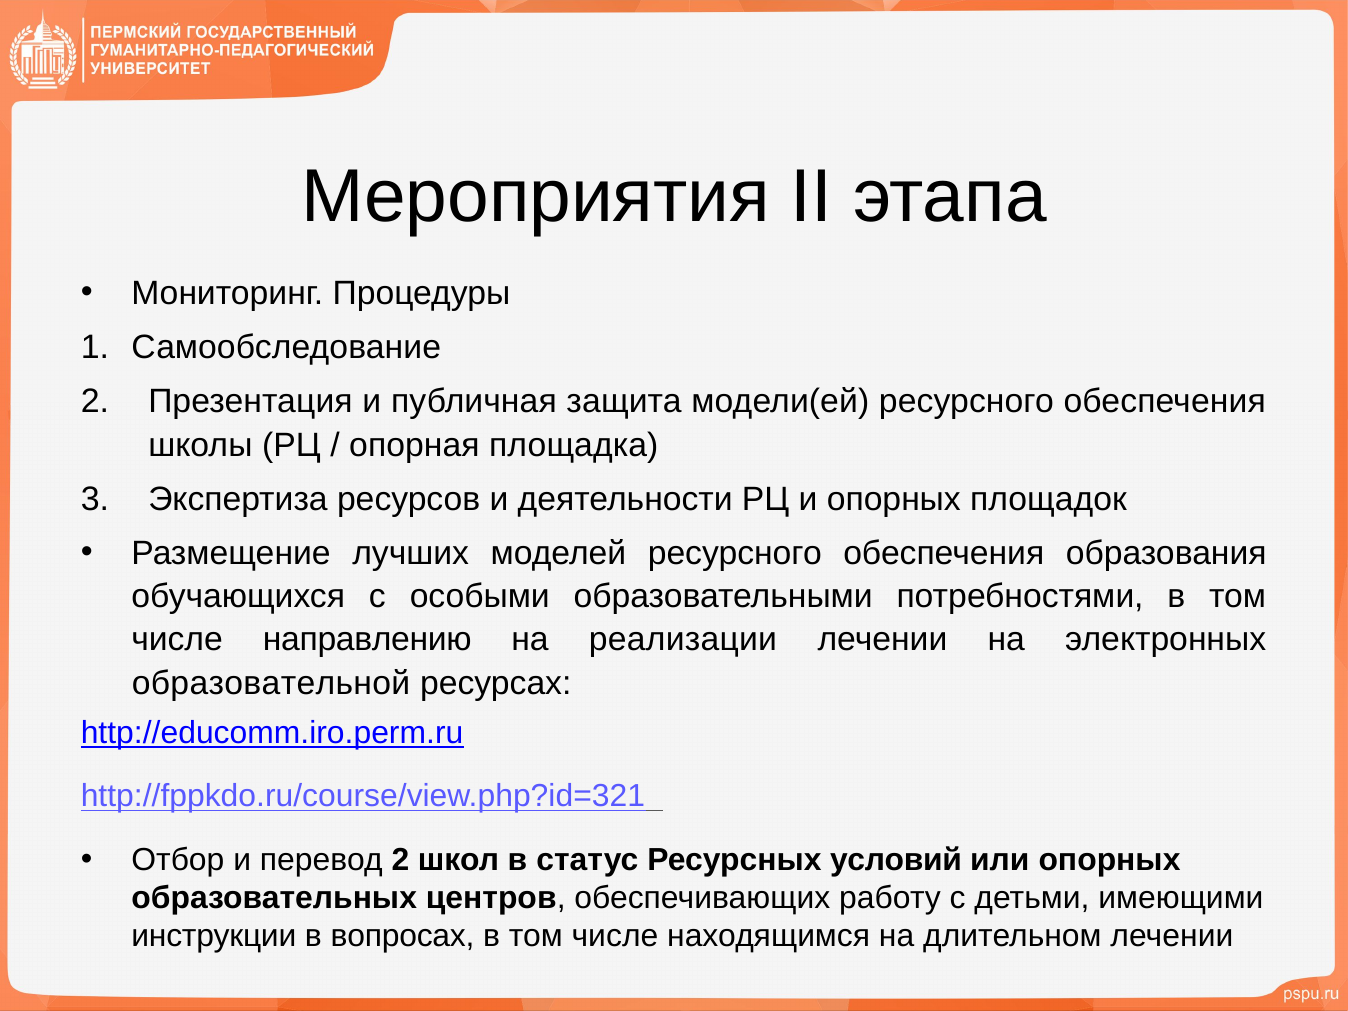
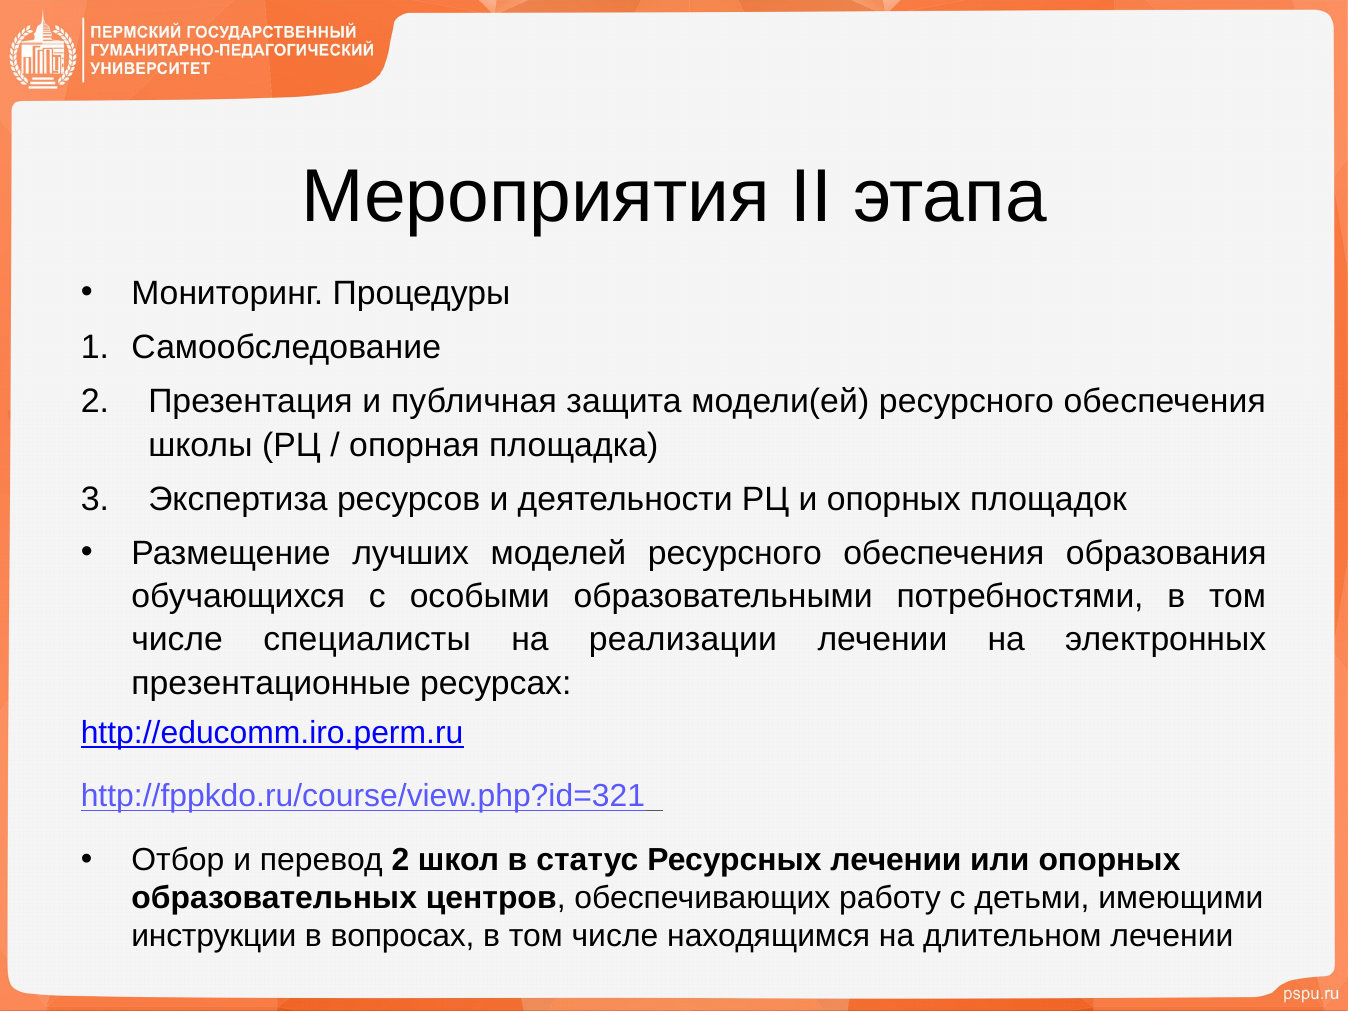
направлению: направлению -> специалисты
образовательной: образовательной -> презентационные
Ресурсных условий: условий -> лечении
